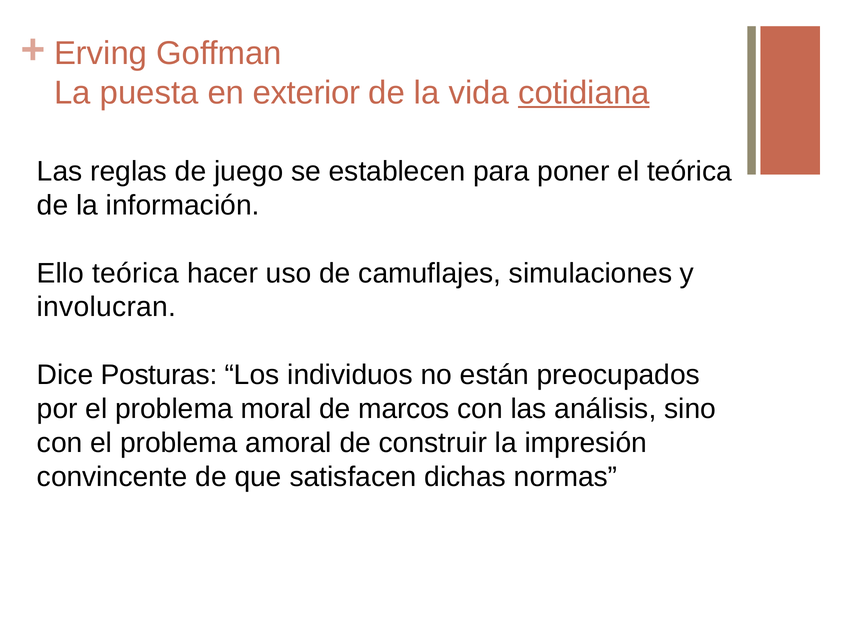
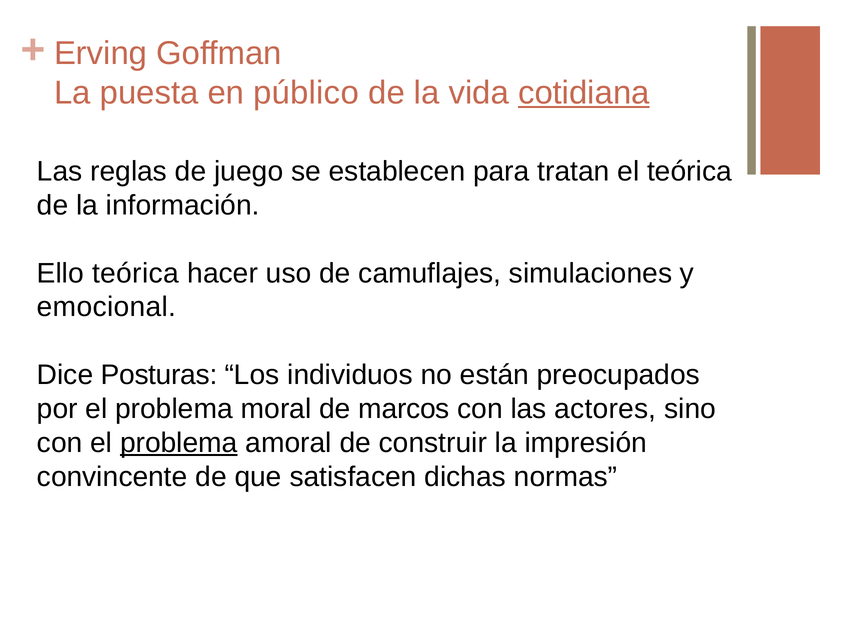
exterior: exterior -> público
poner: poner -> tratan
involucran: involucran -> emocional
análisis: análisis -> actores
problema at (179, 442) underline: none -> present
